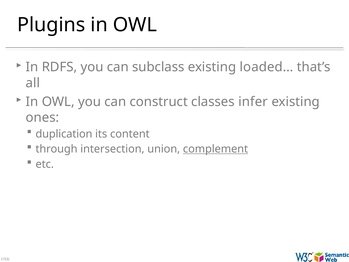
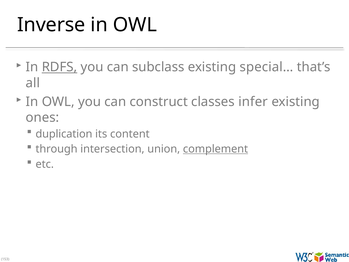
Plugins: Plugins -> Inverse
RDFS underline: none -> present
loaded…: loaded… -> special…
